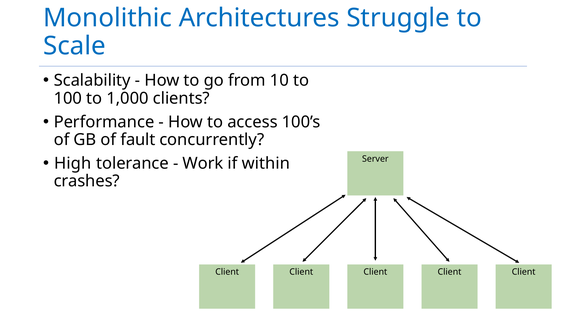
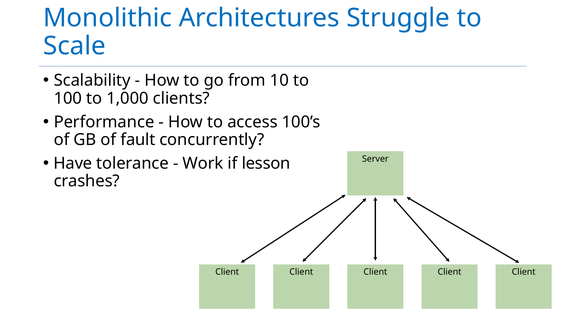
High: High -> Have
within: within -> lesson
